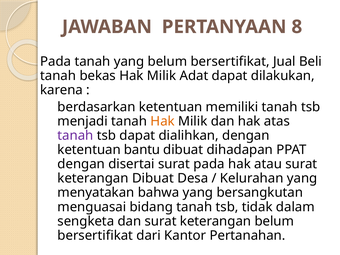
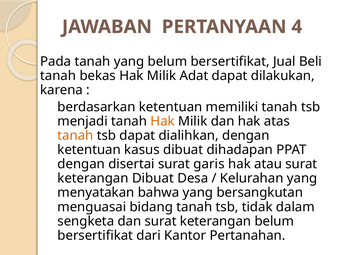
8: 8 -> 4
tanah at (75, 135) colour: purple -> orange
bantu: bantu -> kasus
surat pada: pada -> garis
